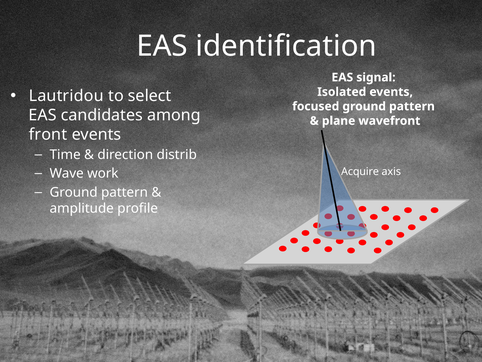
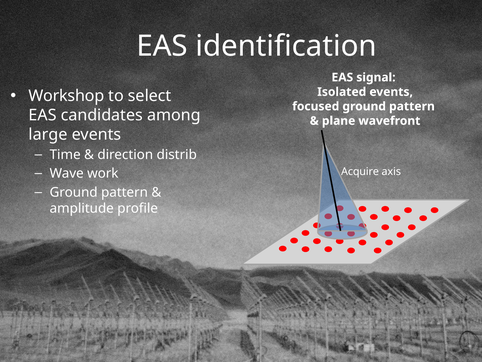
Lautridou: Lautridou -> Workshop
front: front -> large
